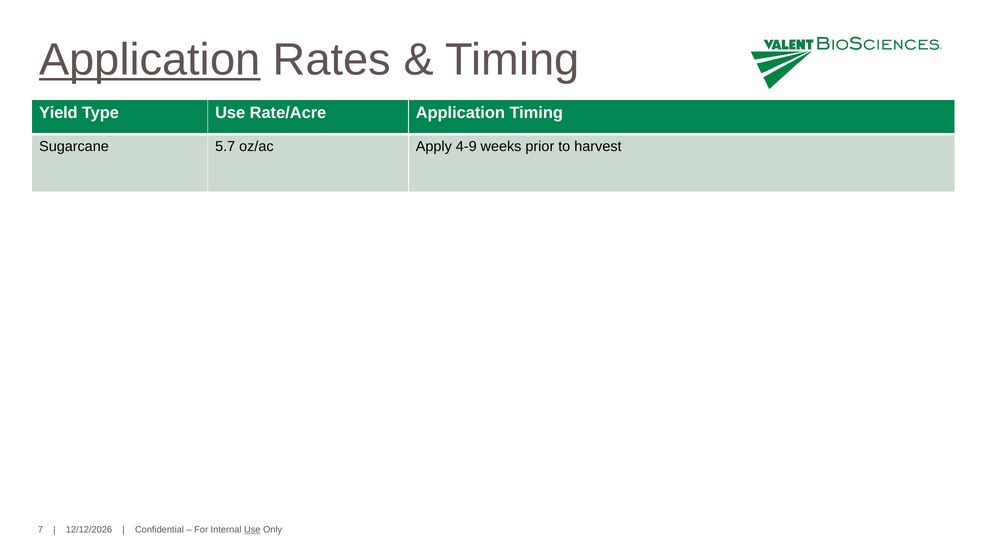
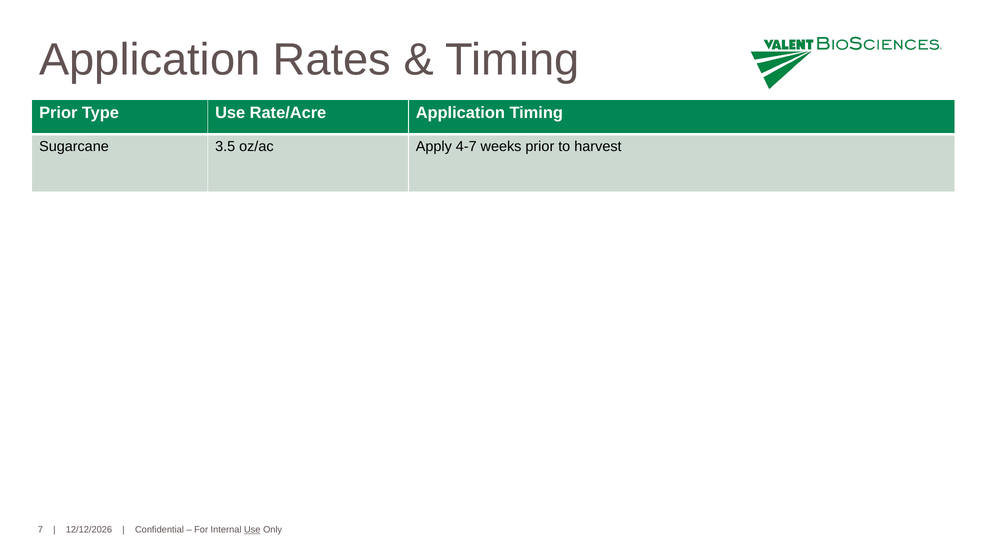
Application at (150, 60) underline: present -> none
Yield at (58, 113): Yield -> Prior
5.7: 5.7 -> 3.5
4-9: 4-9 -> 4-7
